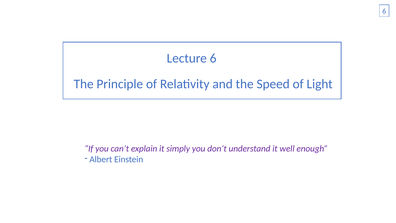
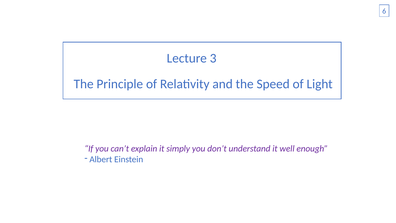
Lecture 6: 6 -> 3
